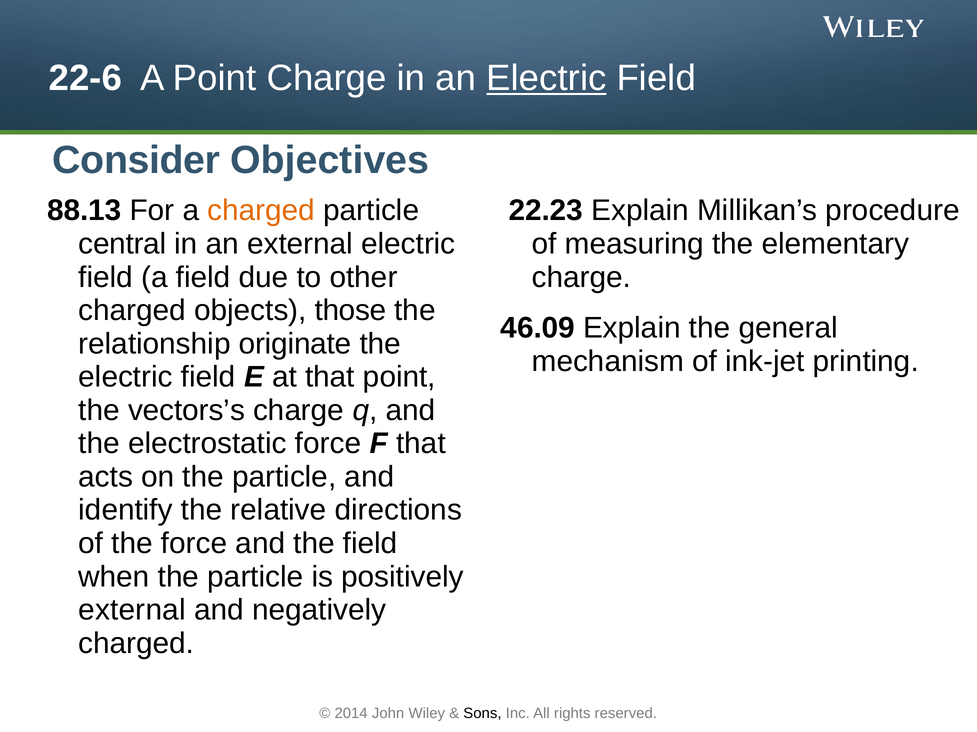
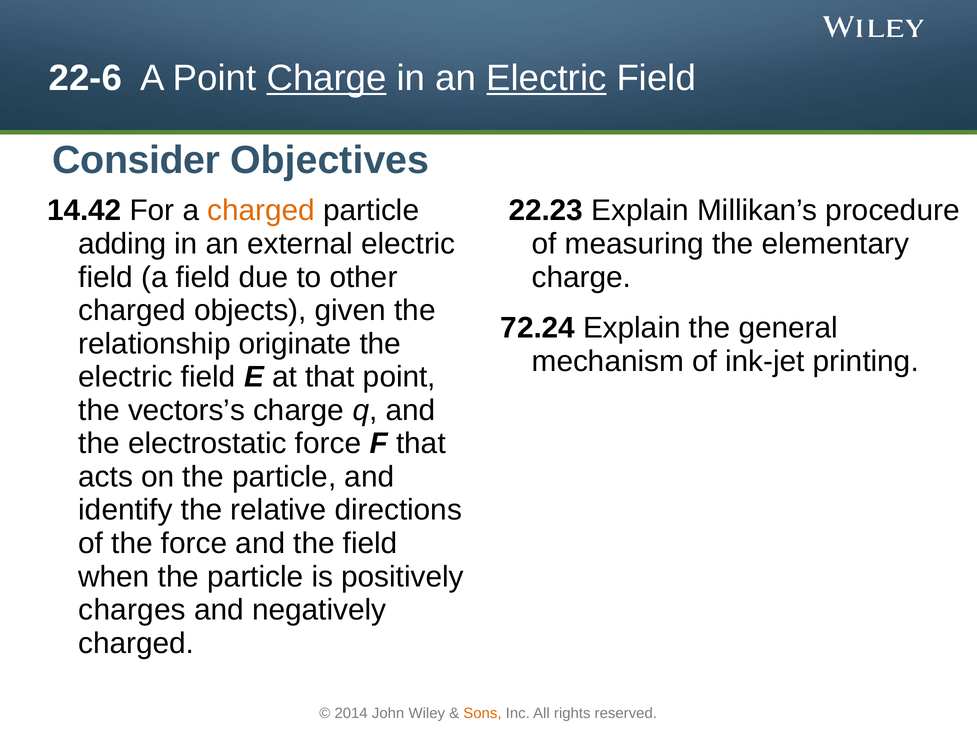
Charge at (327, 78) underline: none -> present
88.13: 88.13 -> 14.42
central: central -> adding
those: those -> given
46.09: 46.09 -> 72.24
external at (132, 611): external -> charges
Sons colour: black -> orange
